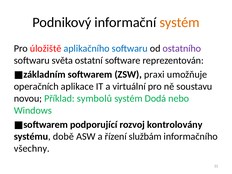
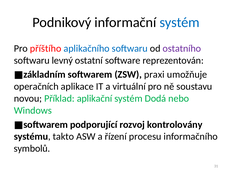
systém at (180, 22) colour: orange -> blue
úložiště: úložiště -> příštího
světa: světa -> levný
symbolů: symbolů -> aplikační
době: době -> takto
službám: službám -> procesu
všechny: všechny -> symbolů
